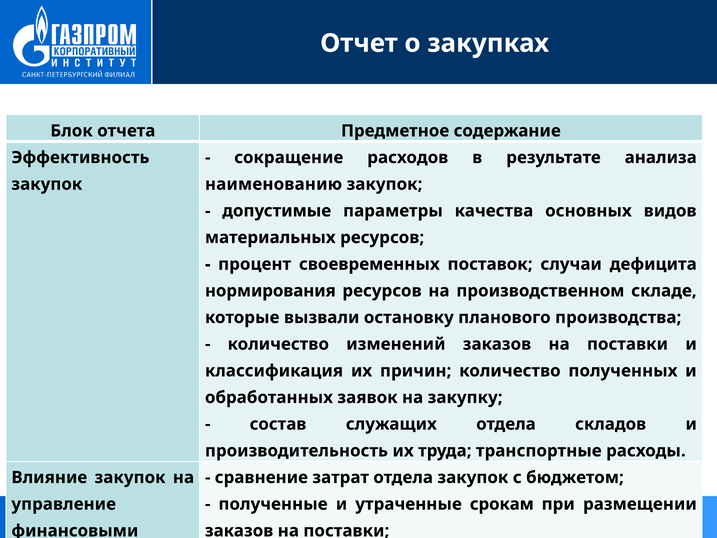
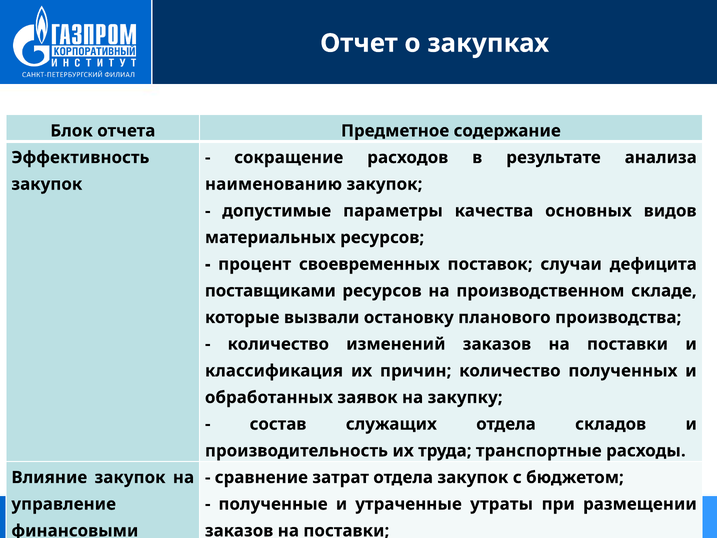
нормирования: нормирования -> поставщиками
утраченные срокам: срокам -> утраты
